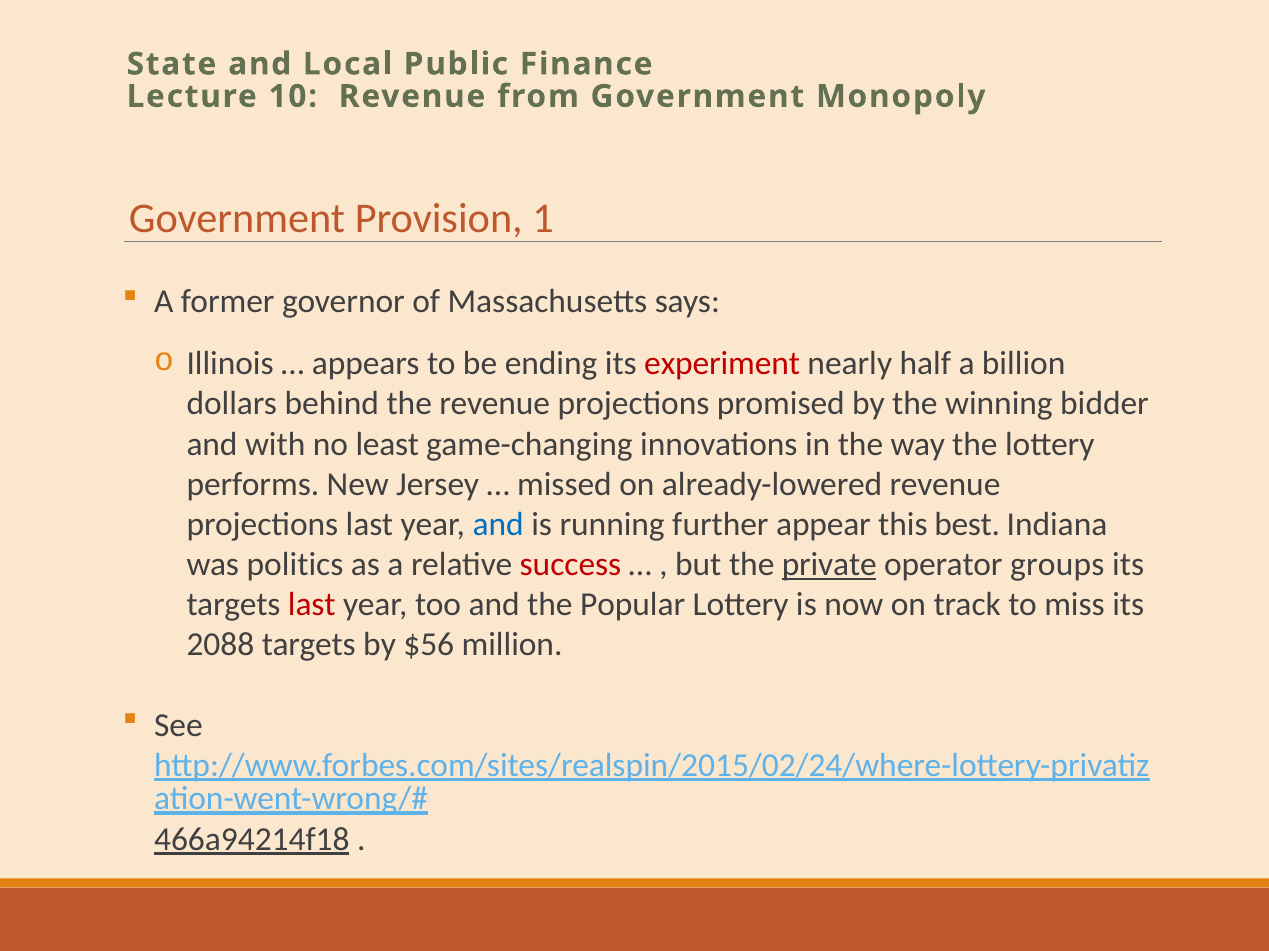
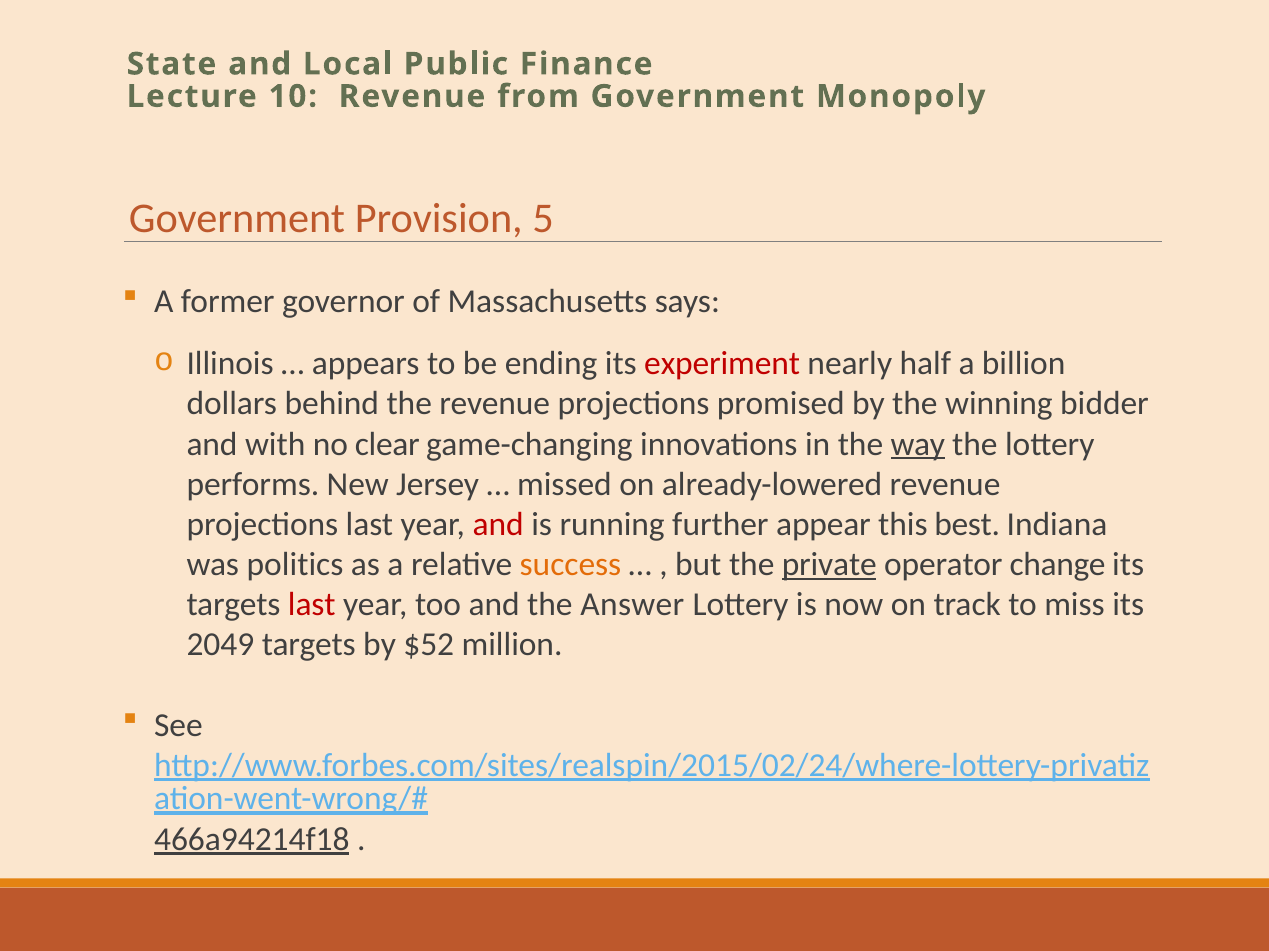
1: 1 -> 5
least: least -> clear
way underline: none -> present
and at (498, 525) colour: blue -> red
success colour: red -> orange
groups: groups -> change
Popular: Popular -> Answer
2088: 2088 -> 2049
$56: $56 -> $52
